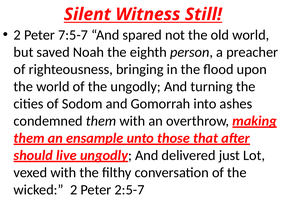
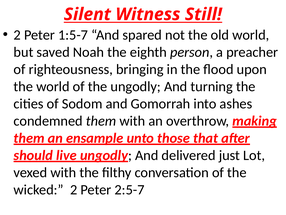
7:5-7: 7:5-7 -> 1:5-7
